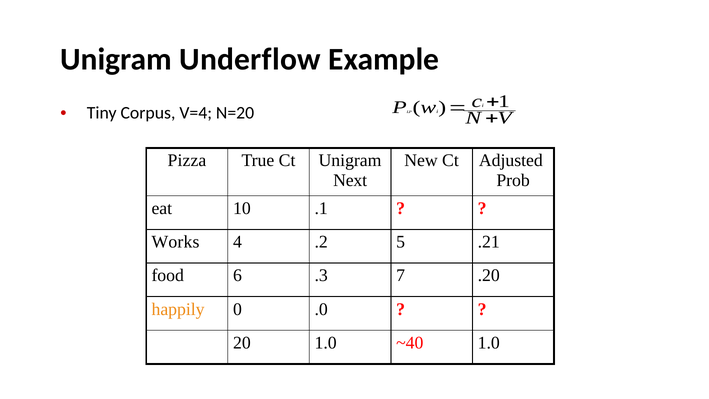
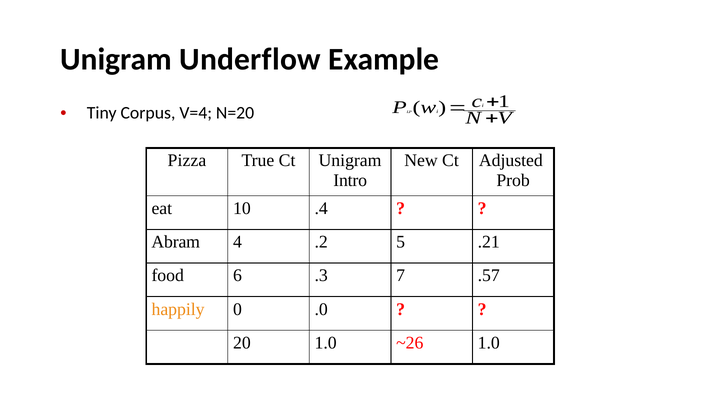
Next: Next -> Intro
.1: .1 -> .4
Works: Works -> Abram
.20: .20 -> .57
~40: ~40 -> ~26
